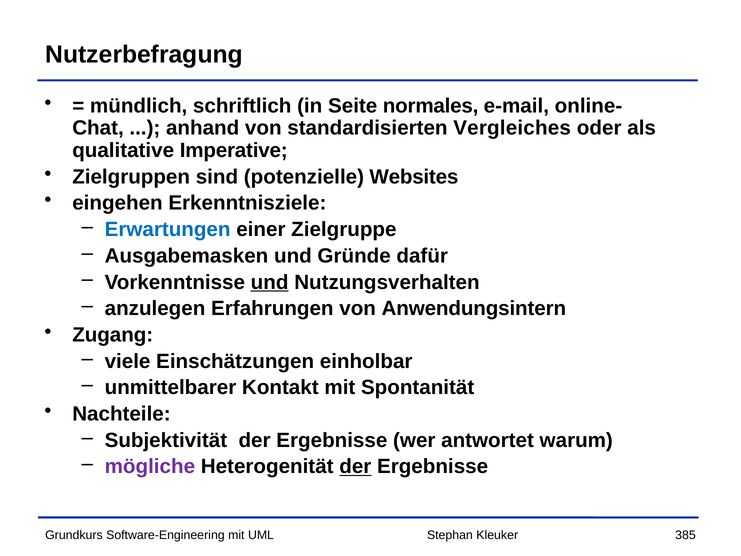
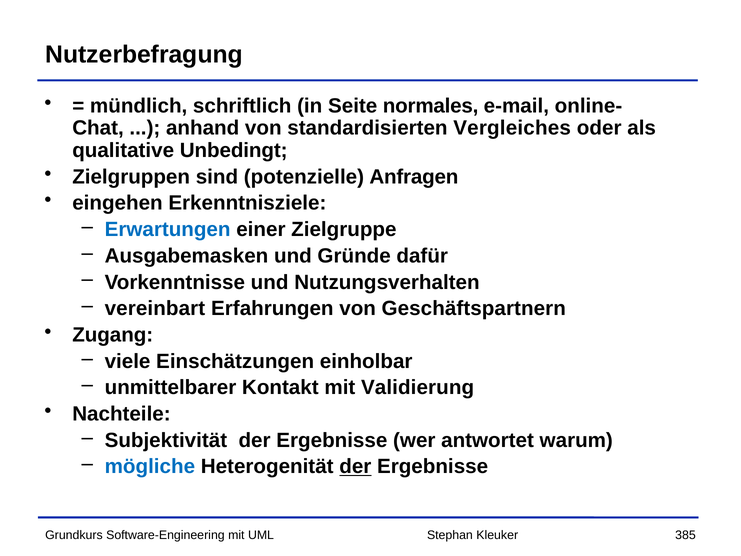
Imperative: Imperative -> Unbedingt
Websites: Websites -> Anfragen
und at (270, 282) underline: present -> none
anzulegen: anzulegen -> vereinbart
Anwendungsintern: Anwendungsintern -> Geschäftspartnern
Spontanität: Spontanität -> Validierung
mögliche colour: purple -> blue
